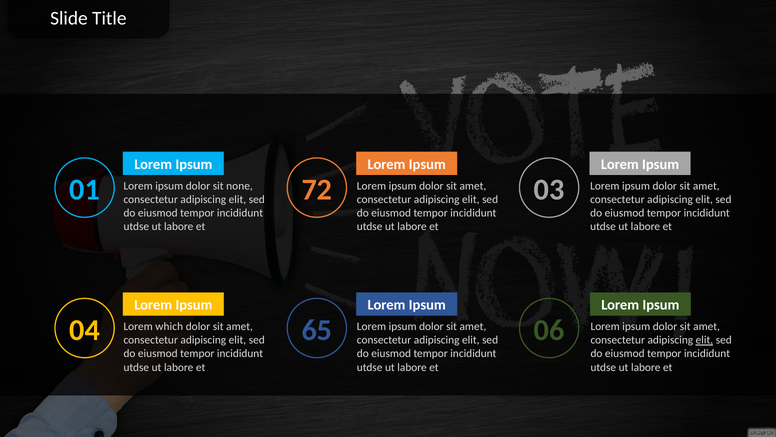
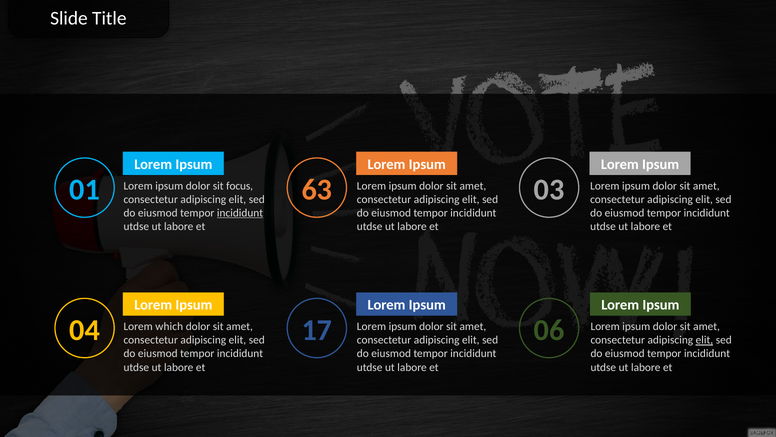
72: 72 -> 63
none: none -> focus
incididunt at (240, 213) underline: none -> present
65: 65 -> 17
